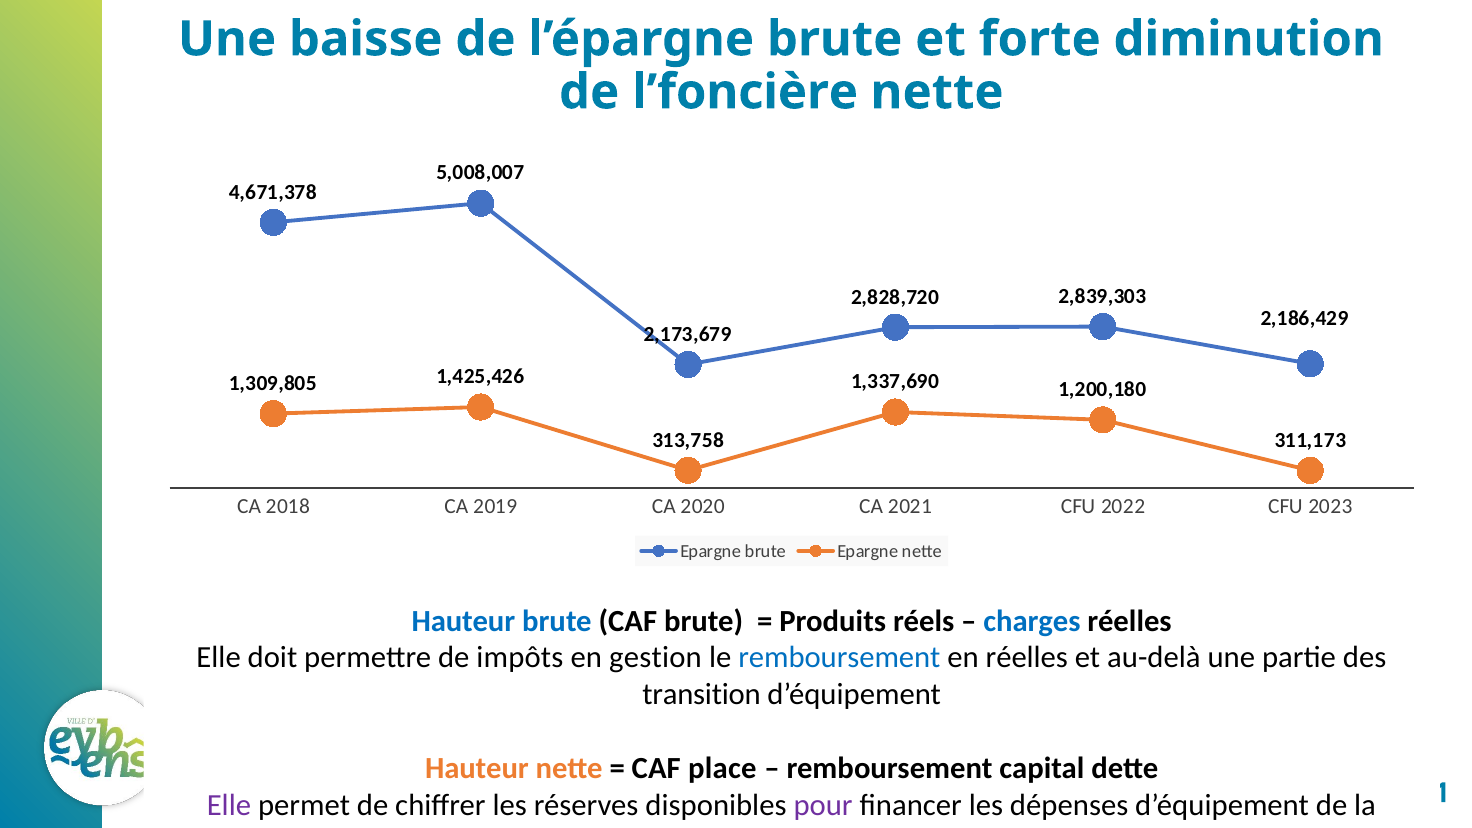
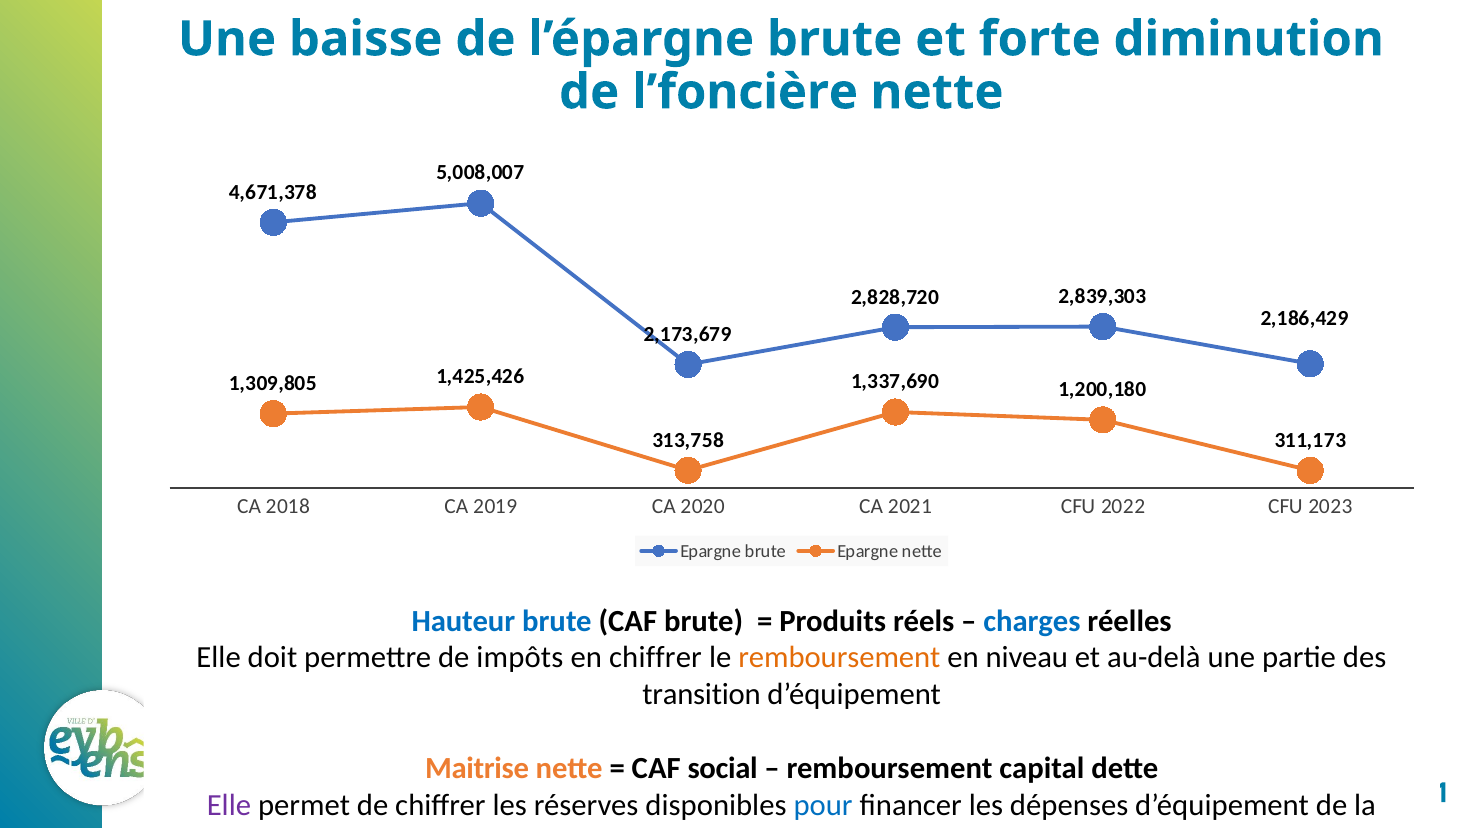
en gestion: gestion -> chiffrer
remboursement at (839, 658) colour: blue -> orange
en réelles: réelles -> niveau
Hauteur at (477, 768): Hauteur -> Maitrise
place: place -> social
pour colour: purple -> blue
